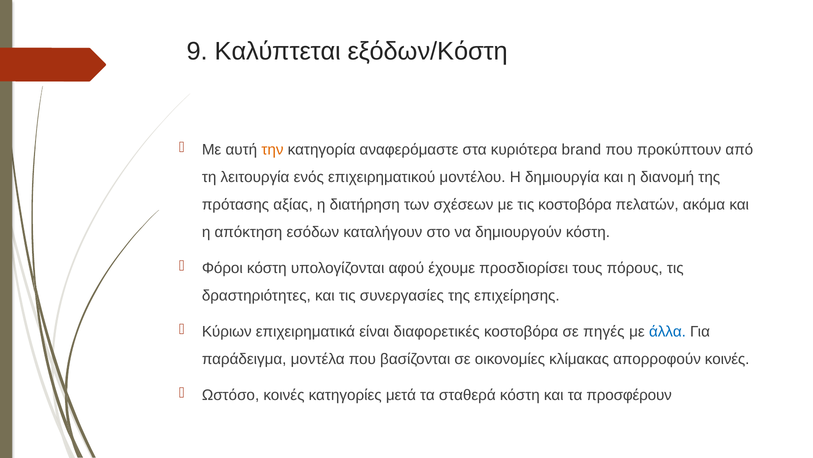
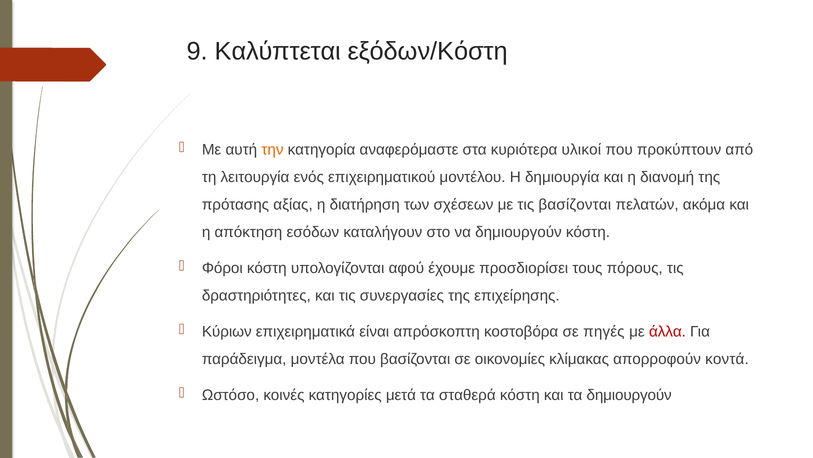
brand: brand -> υλικοί
τις κοστοβόρα: κοστοβόρα -> βασίζονται
διαφορετικές: διαφορετικές -> απρόσκοπτη
άλλα colour: blue -> red
απορροφούν κοινές: κοινές -> κοντά
τα προσφέρουν: προσφέρουν -> δημιουργούν
